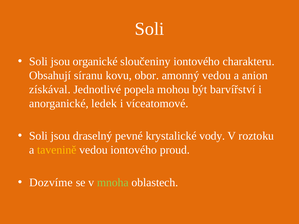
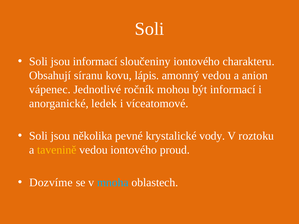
jsou organické: organické -> informací
obor: obor -> lápis
získával: získával -> vápenec
popela: popela -> ročník
být barvířství: barvířství -> informací
draselný: draselný -> několika
mnoha colour: light green -> light blue
